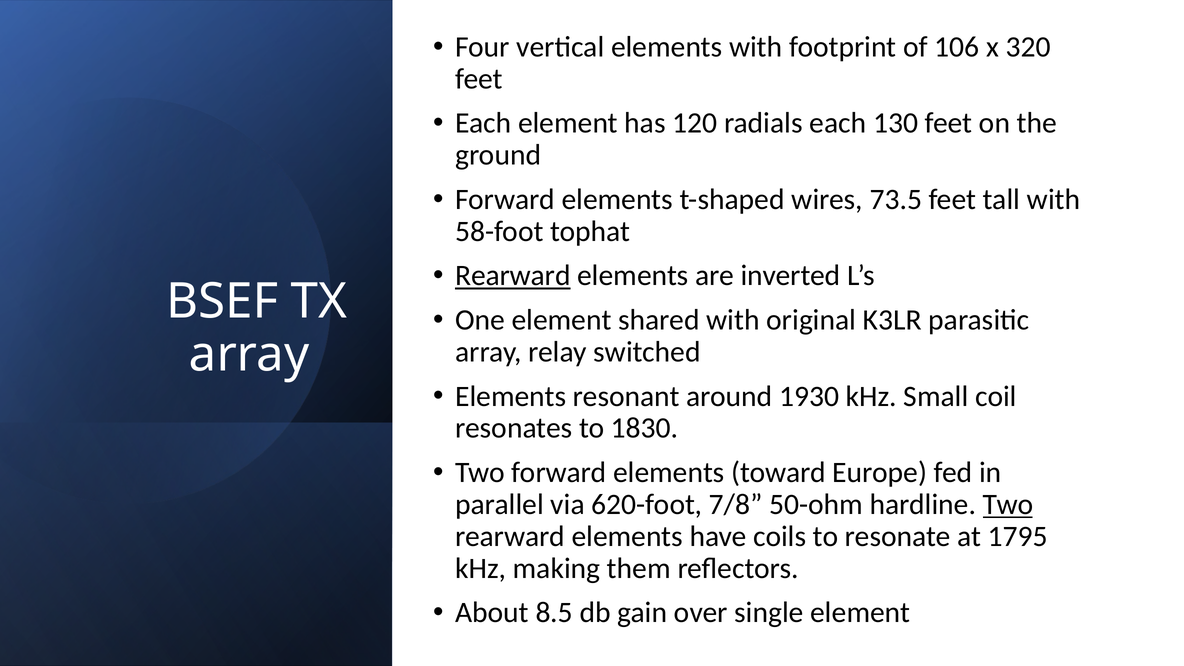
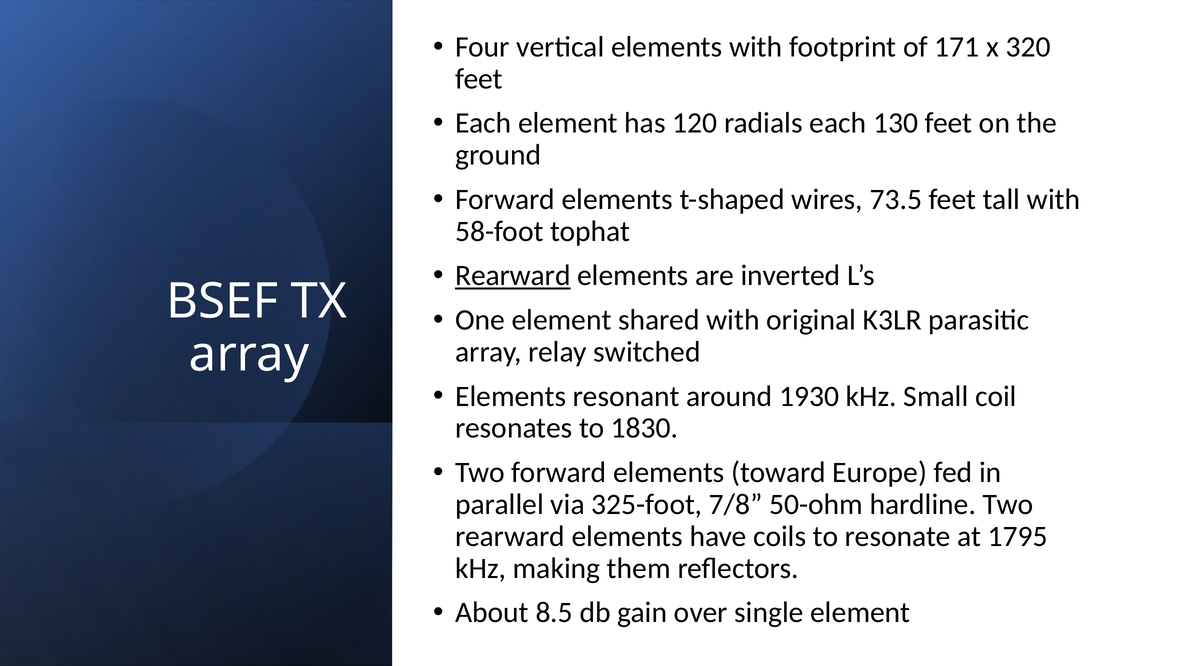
106: 106 -> 171
620-foot: 620-foot -> 325-foot
Two at (1008, 504) underline: present -> none
